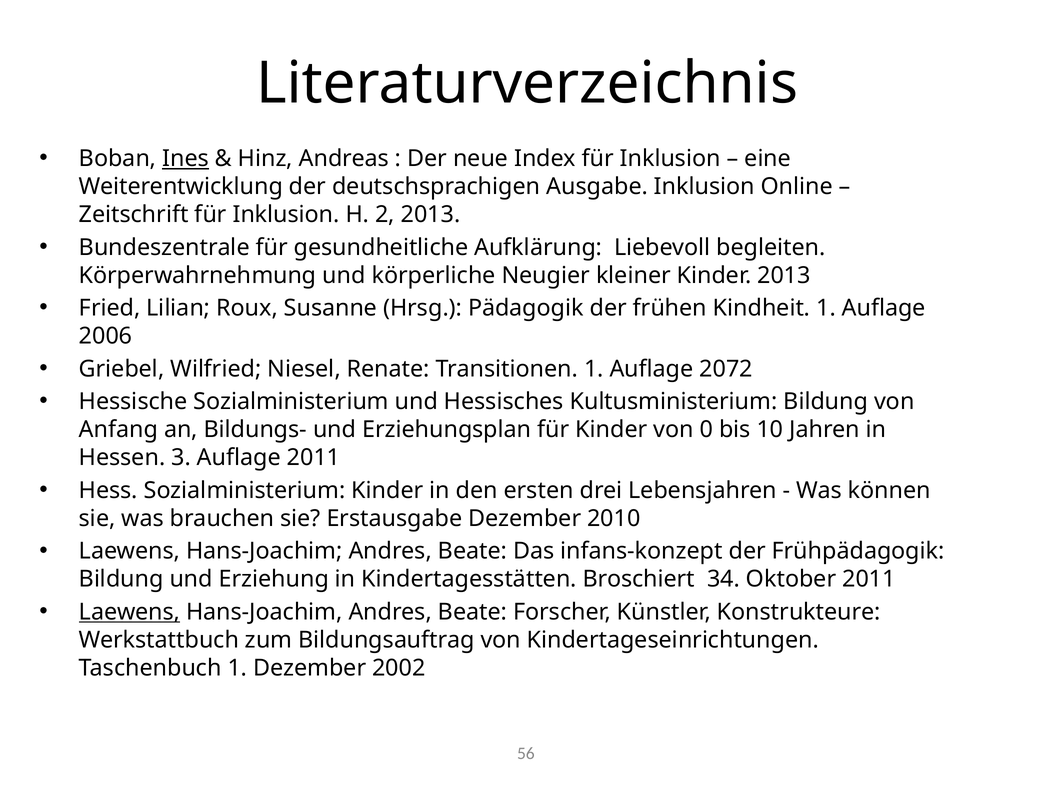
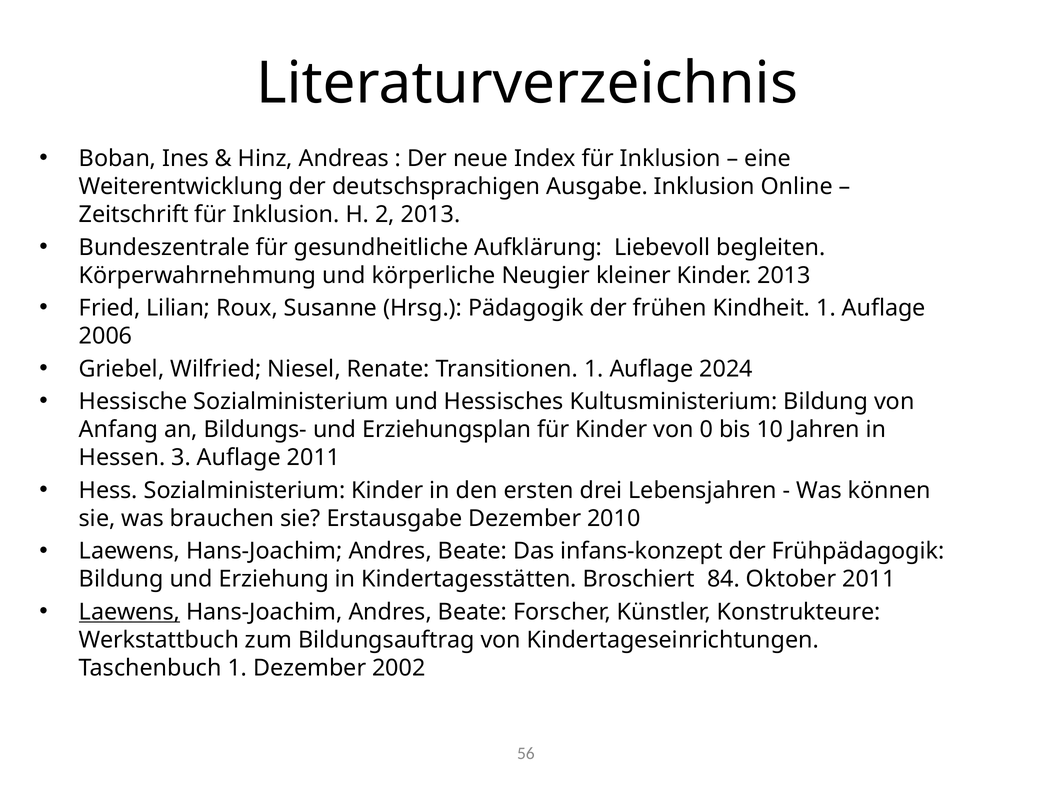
Ines underline: present -> none
2072: 2072 -> 2024
34: 34 -> 84
